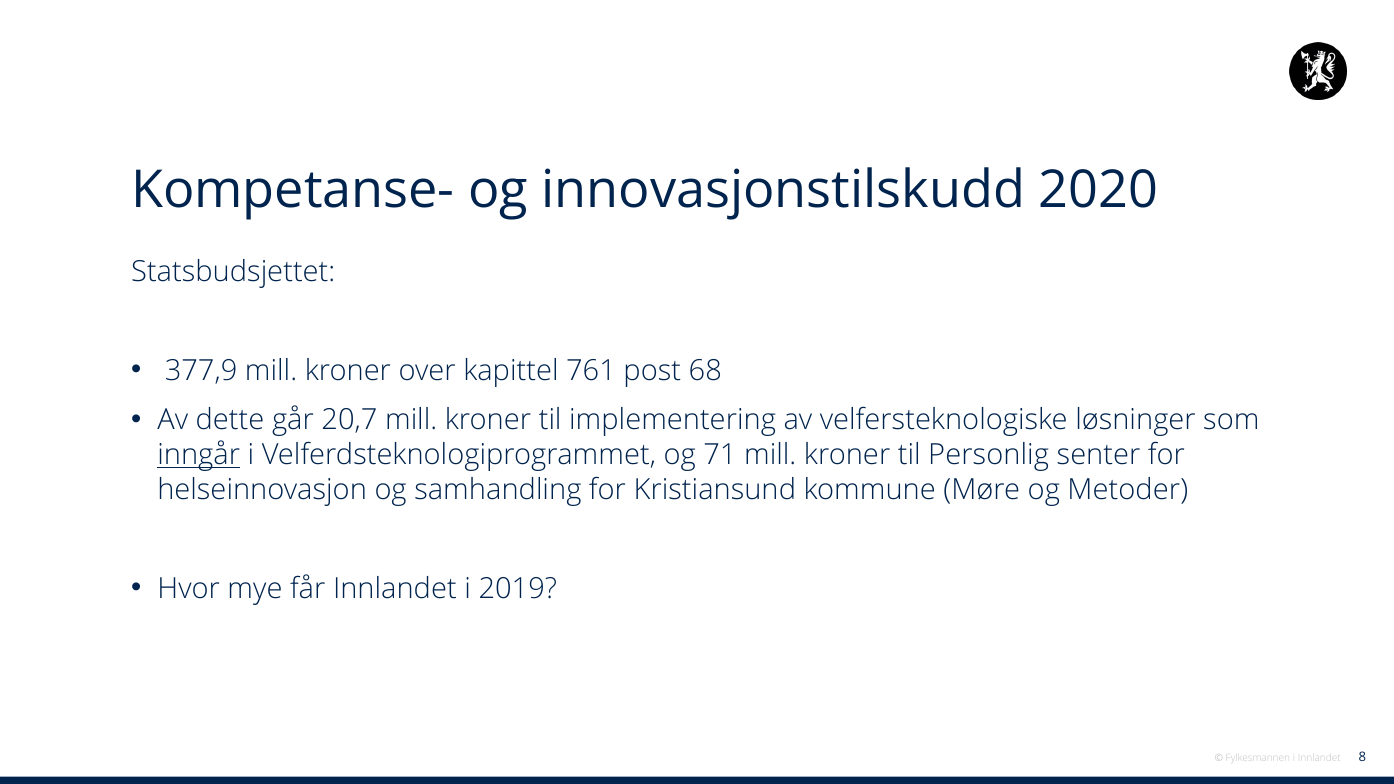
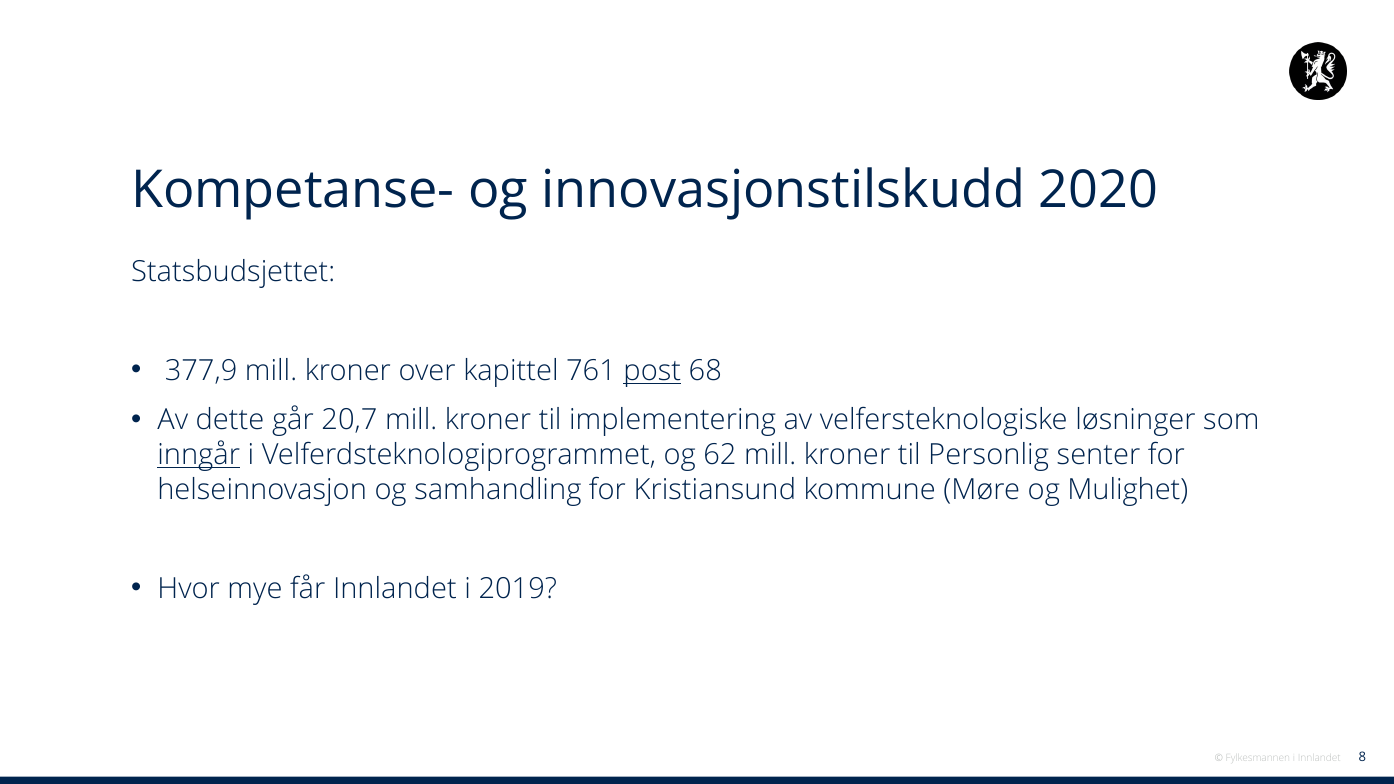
post underline: none -> present
71: 71 -> 62
Metoder: Metoder -> Mulighet
